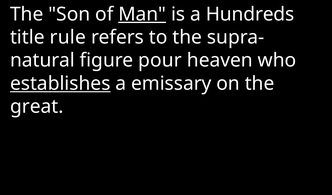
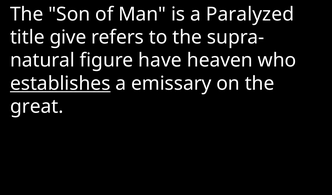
Man underline: present -> none
Hundreds: Hundreds -> Paralyzed
rule: rule -> give
pour: pour -> have
